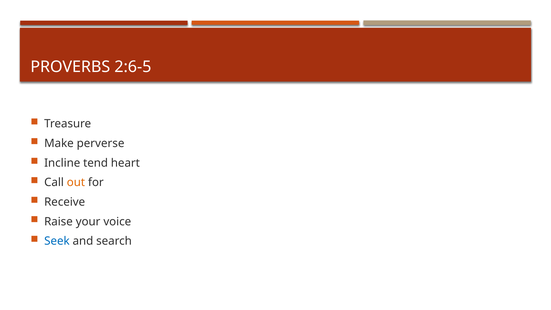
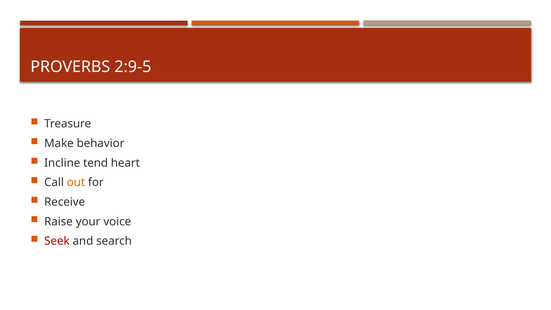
2:6-5: 2:6-5 -> 2:9-5
perverse: perverse -> behavior
Seek colour: blue -> red
